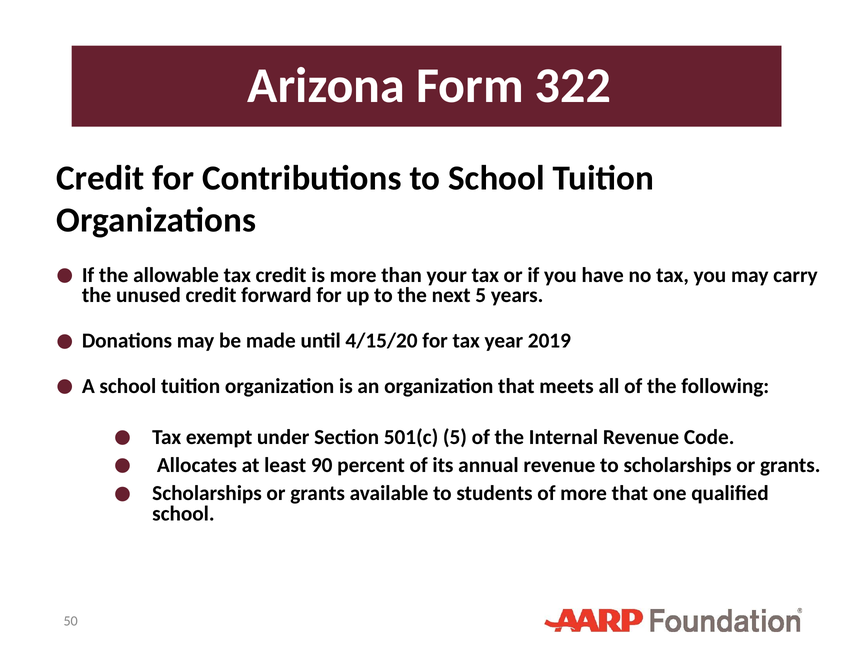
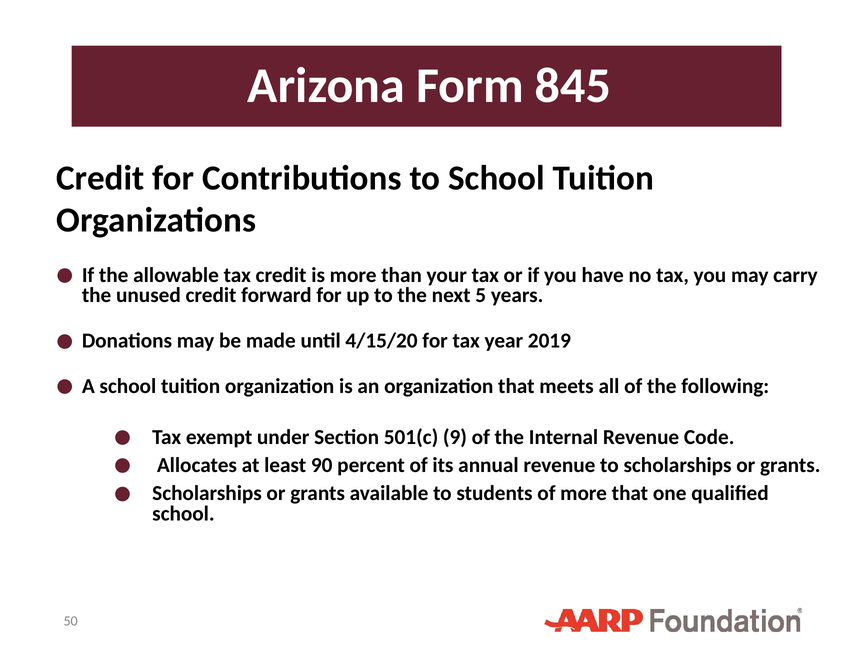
322: 322 -> 845
501(c 5: 5 -> 9
